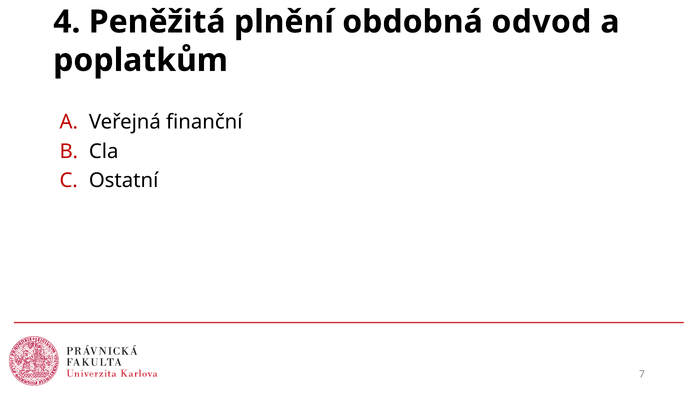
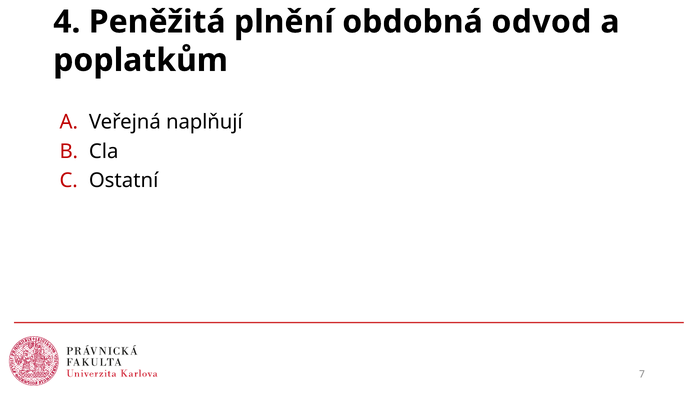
finanční: finanční -> naplňují
